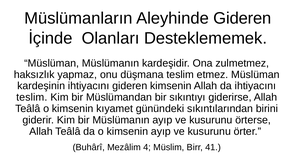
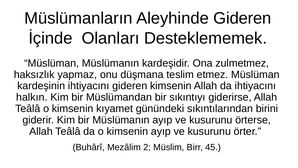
teslim at (32, 97): teslim -> halkın
4: 4 -> 2
41: 41 -> 45
